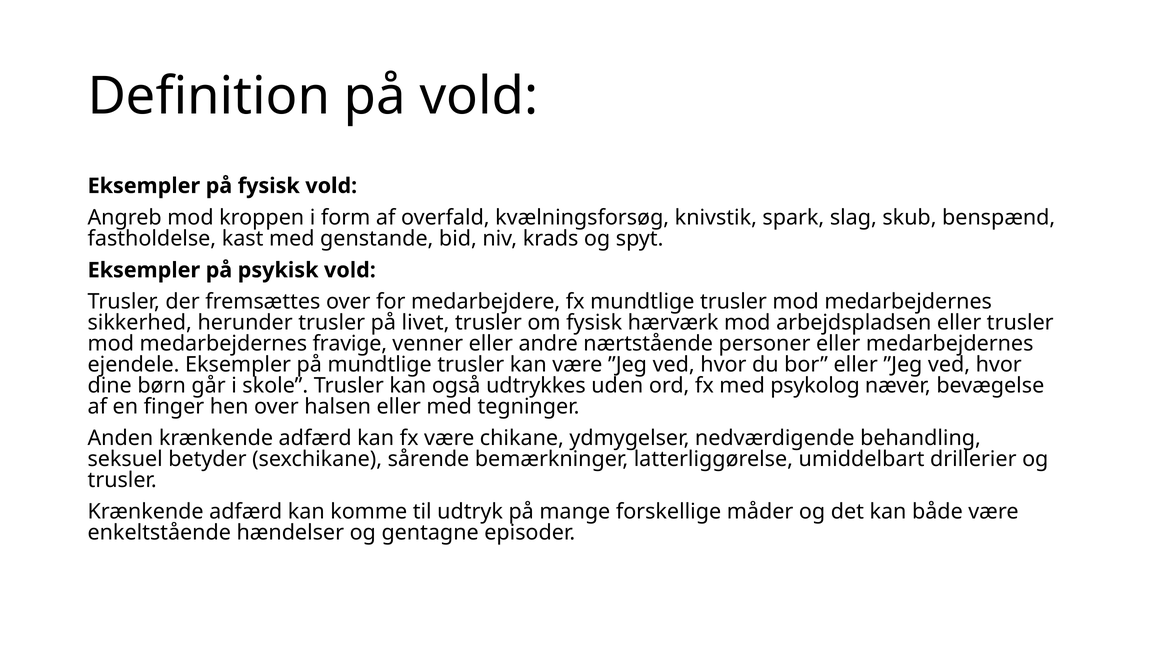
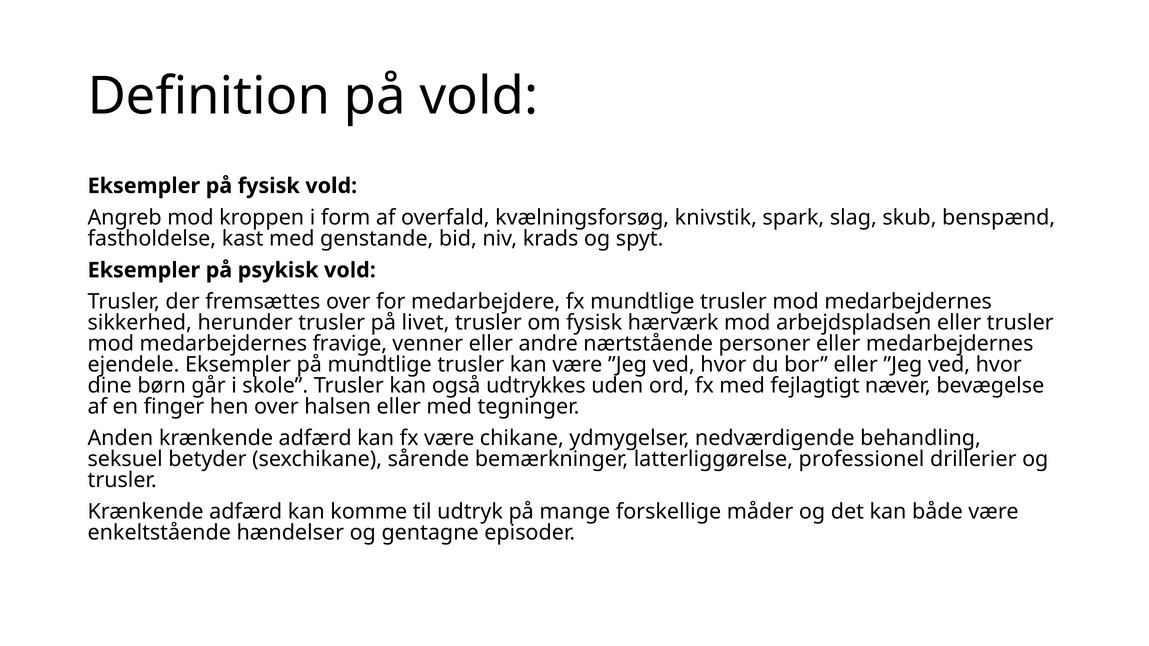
psykolog: psykolog -> fejlagtigt
umiddelbart: umiddelbart -> professionel
